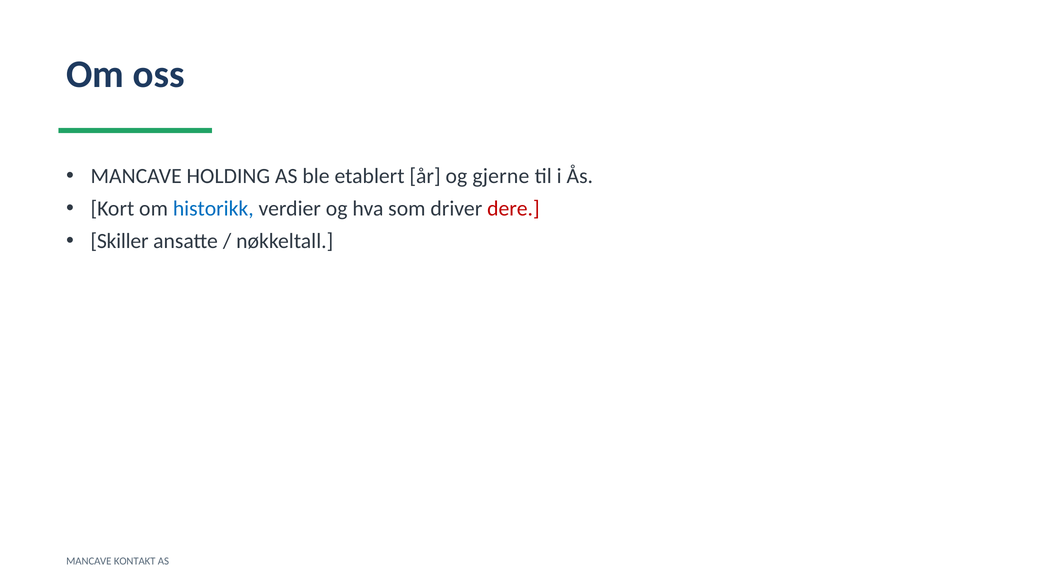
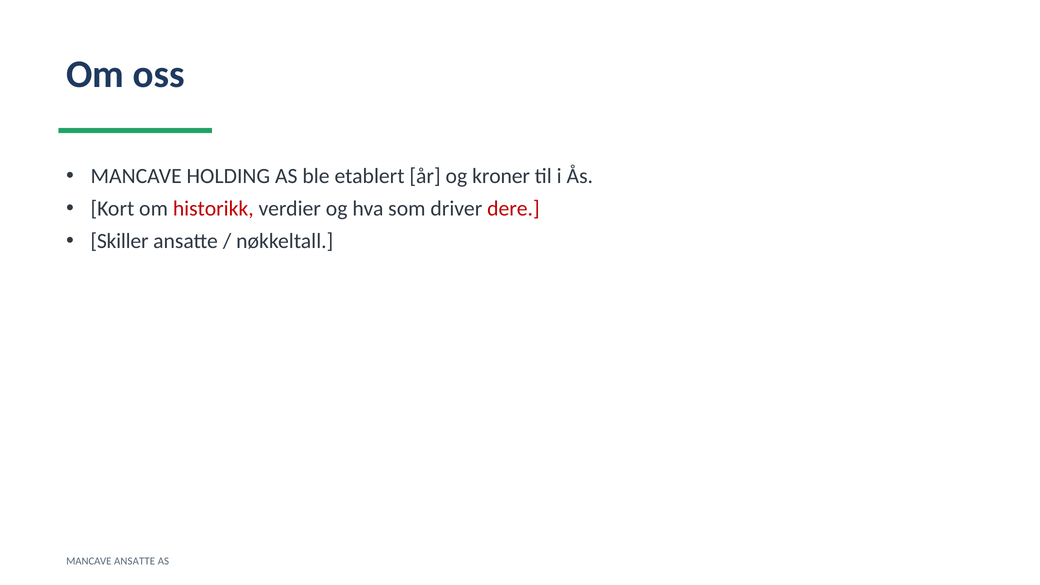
gjerne: gjerne -> kroner
historikk colour: blue -> red
MANCAVE KONTAKT: KONTAKT -> ANSATTE
